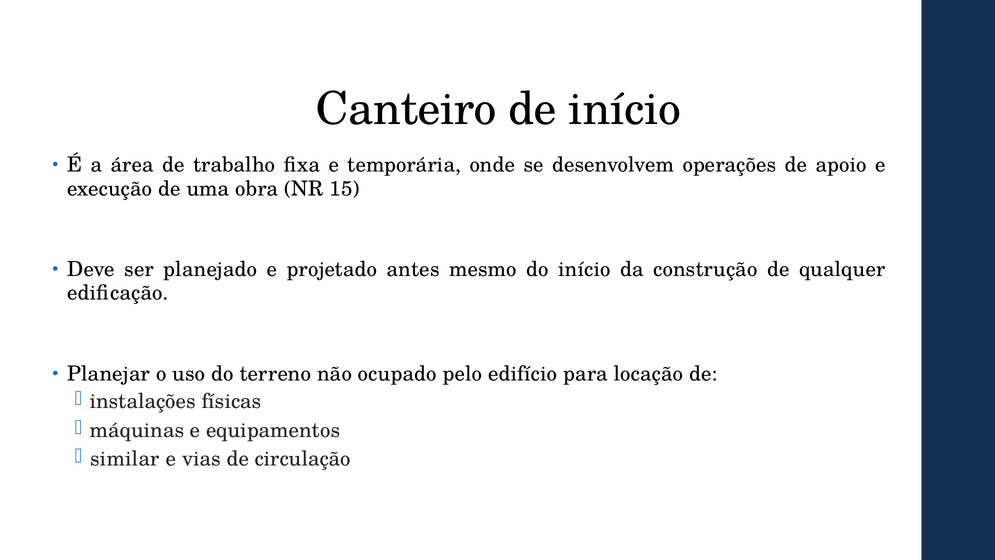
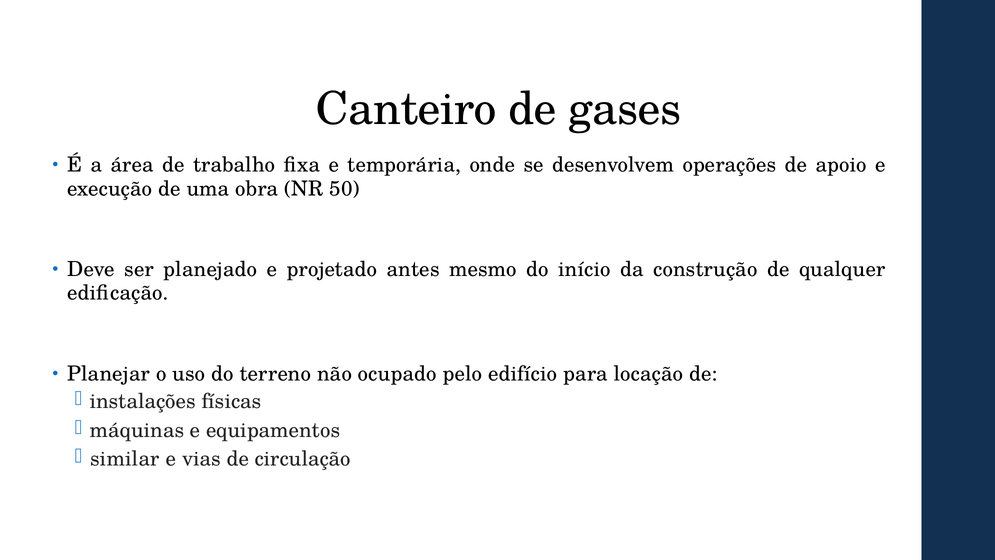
de início: início -> gases
15: 15 -> 50
